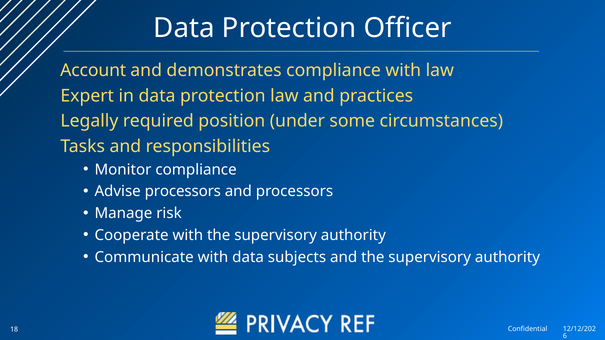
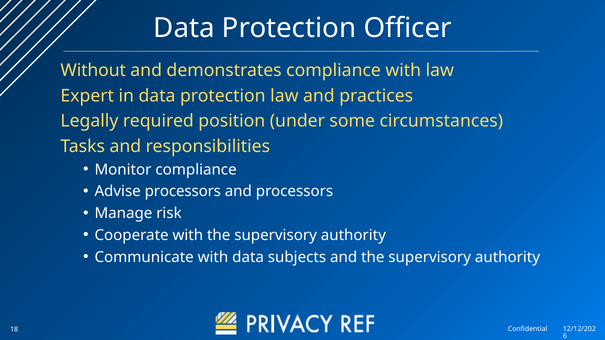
Account: Account -> Without
